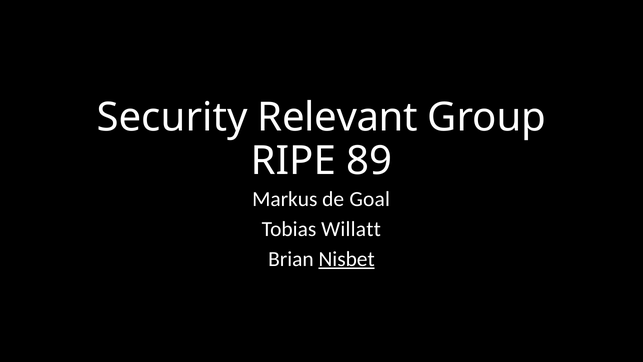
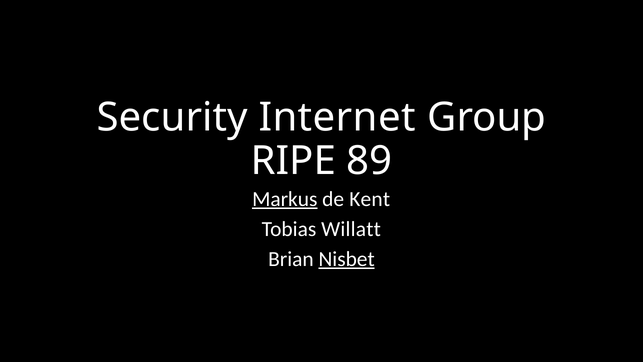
Relevant: Relevant -> Internet
Markus underline: none -> present
Goal: Goal -> Kent
